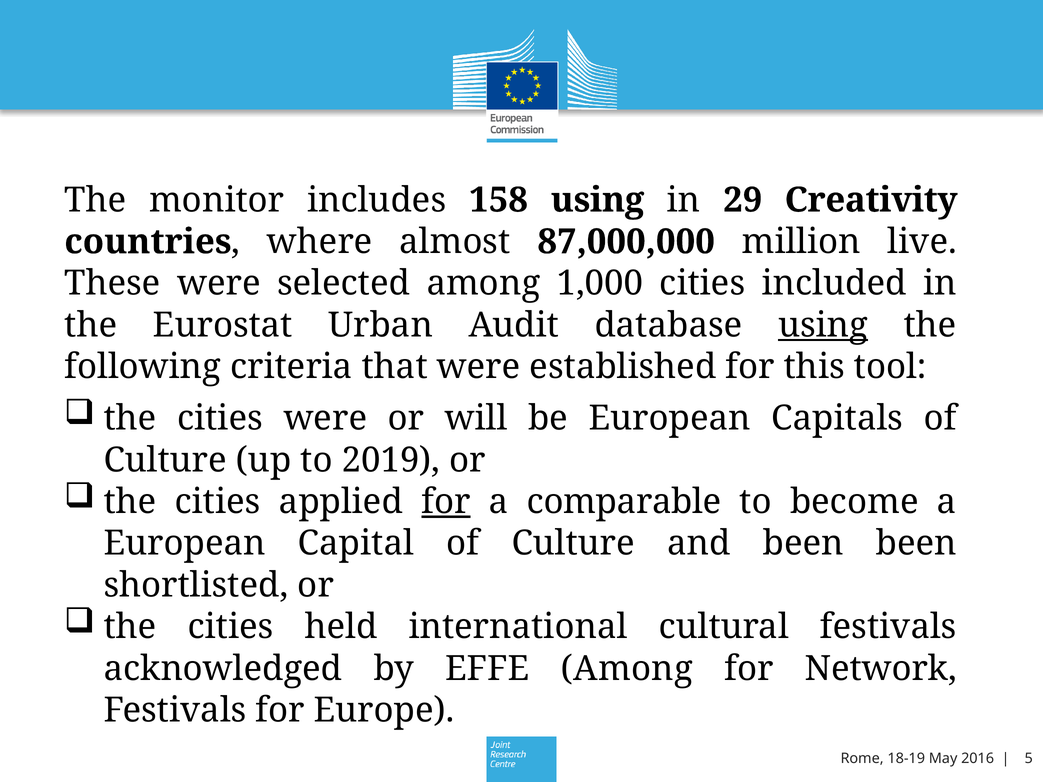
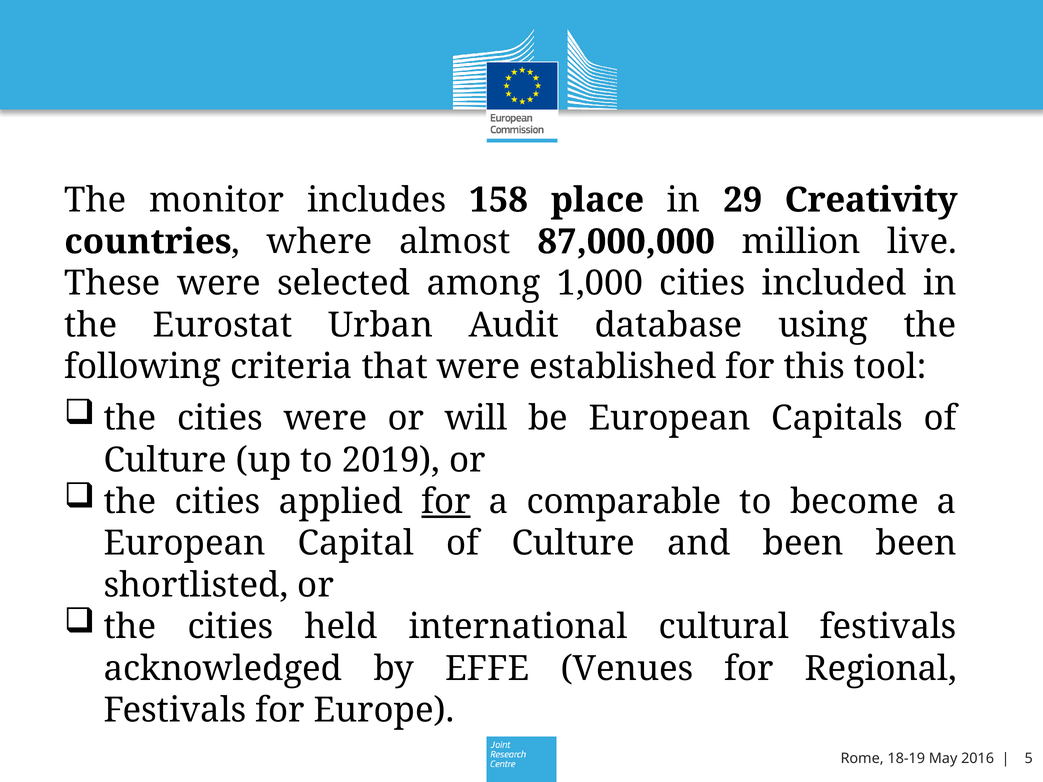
158 using: using -> place
using at (823, 325) underline: present -> none
EFFE Among: Among -> Venues
Network: Network -> Regional
